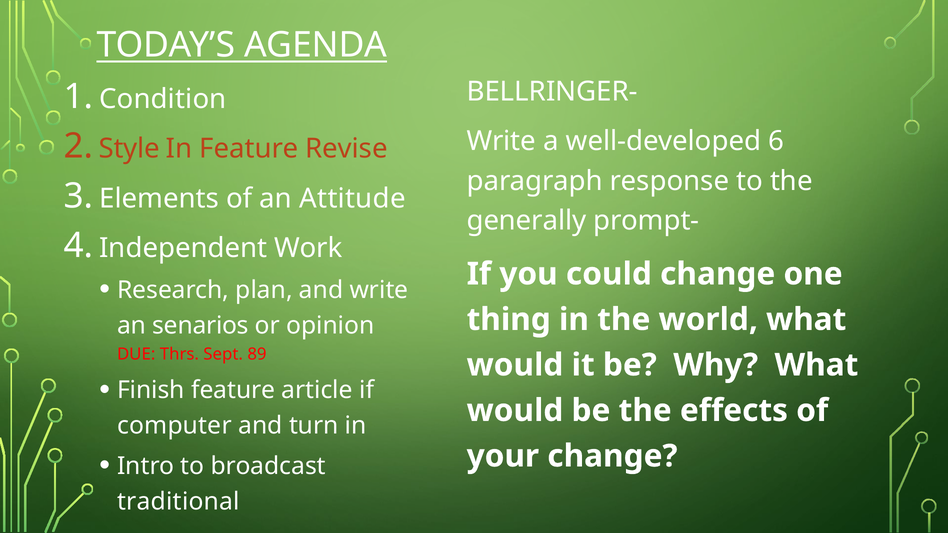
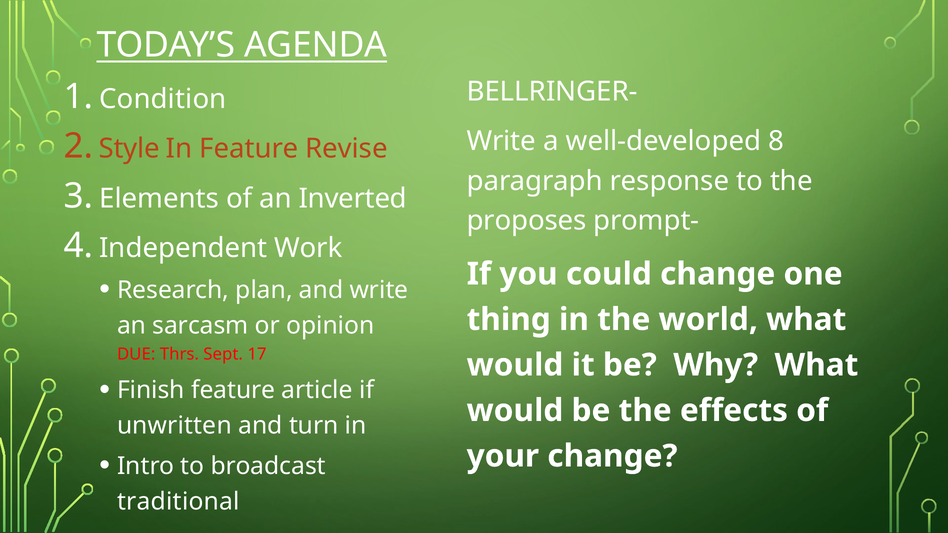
6: 6 -> 8
Attitude: Attitude -> Inverted
generally: generally -> proposes
senarios: senarios -> sarcasm
89: 89 -> 17
computer: computer -> unwritten
